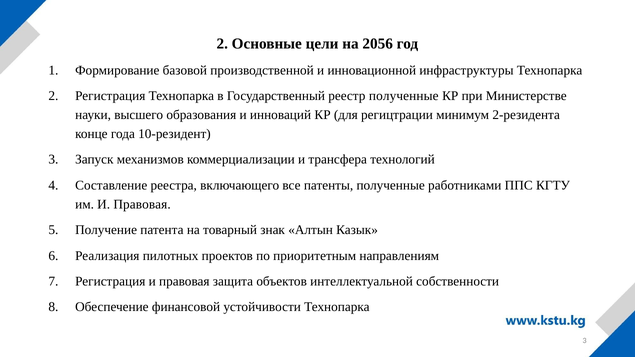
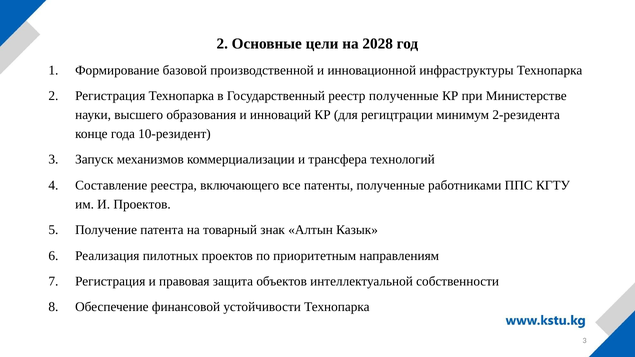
2056: 2056 -> 2028
им И Правовая: Правовая -> Проектов
